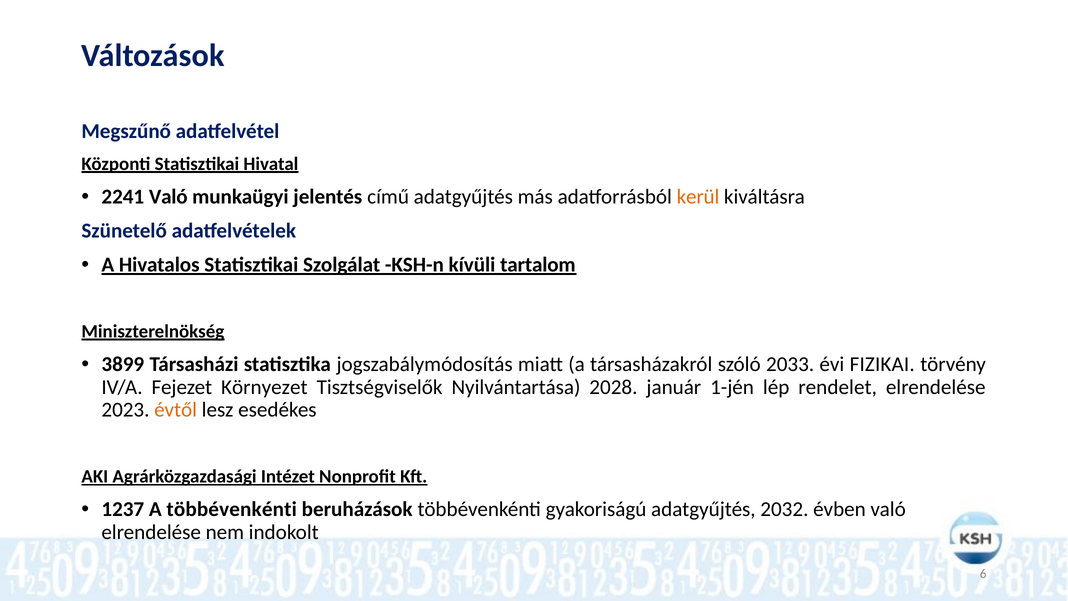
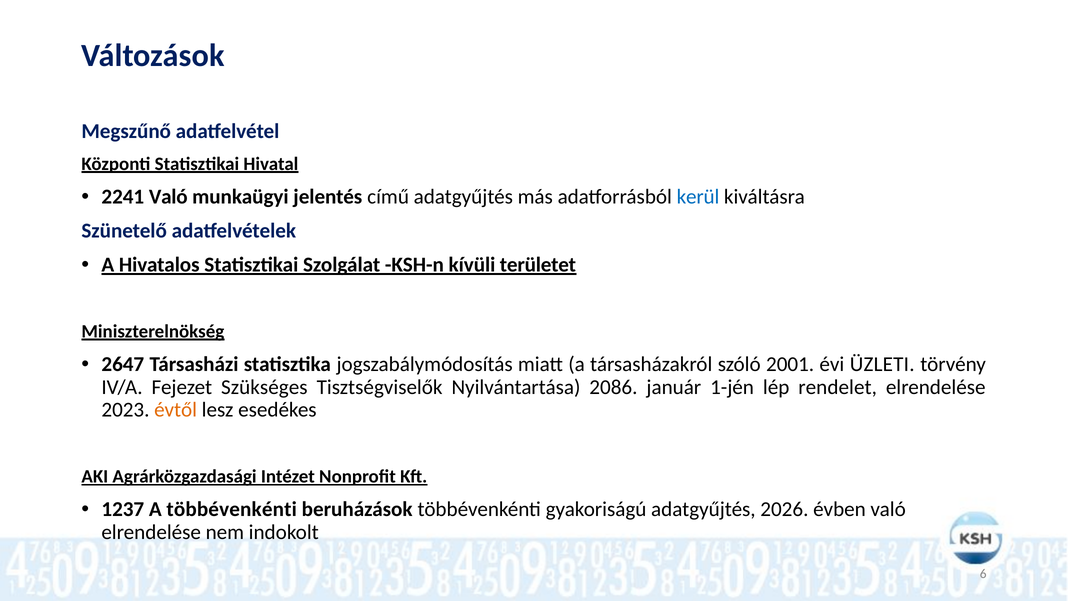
kerül colour: orange -> blue
tartalom: tartalom -> területet
3899: 3899 -> 2647
2033: 2033 -> 2001
FIZIKAI: FIZIKAI -> ÜZLETI
Környezet: Környezet -> Szükséges
2028: 2028 -> 2086
2032: 2032 -> 2026
